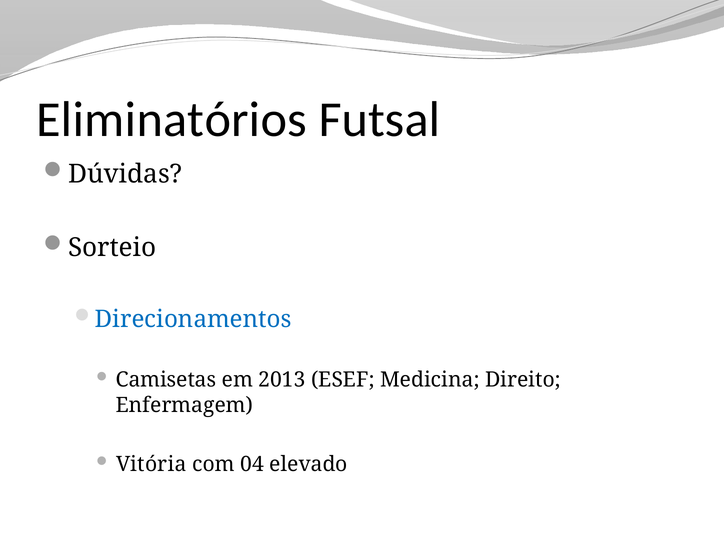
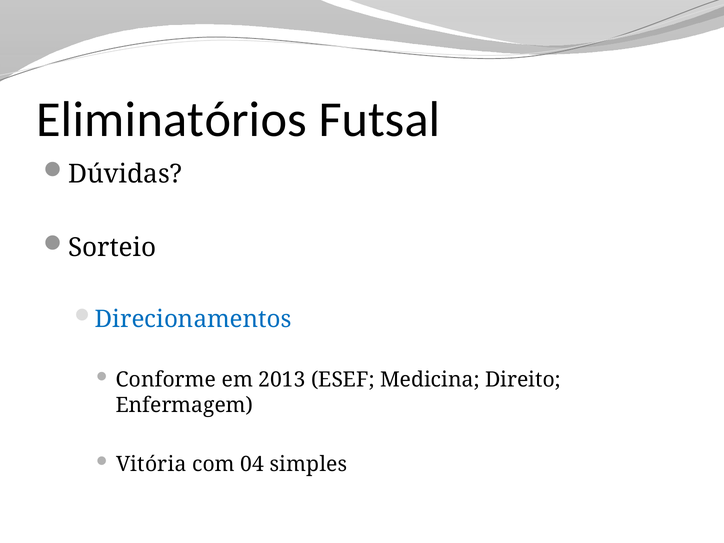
Camisetas: Camisetas -> Conforme
elevado: elevado -> simples
